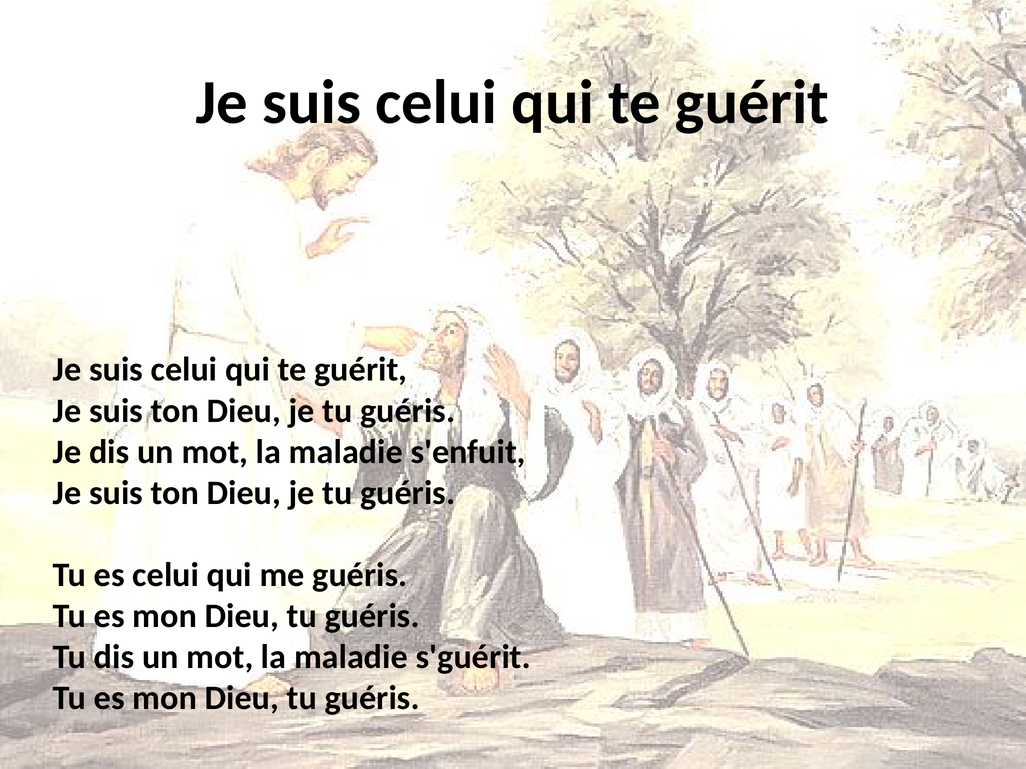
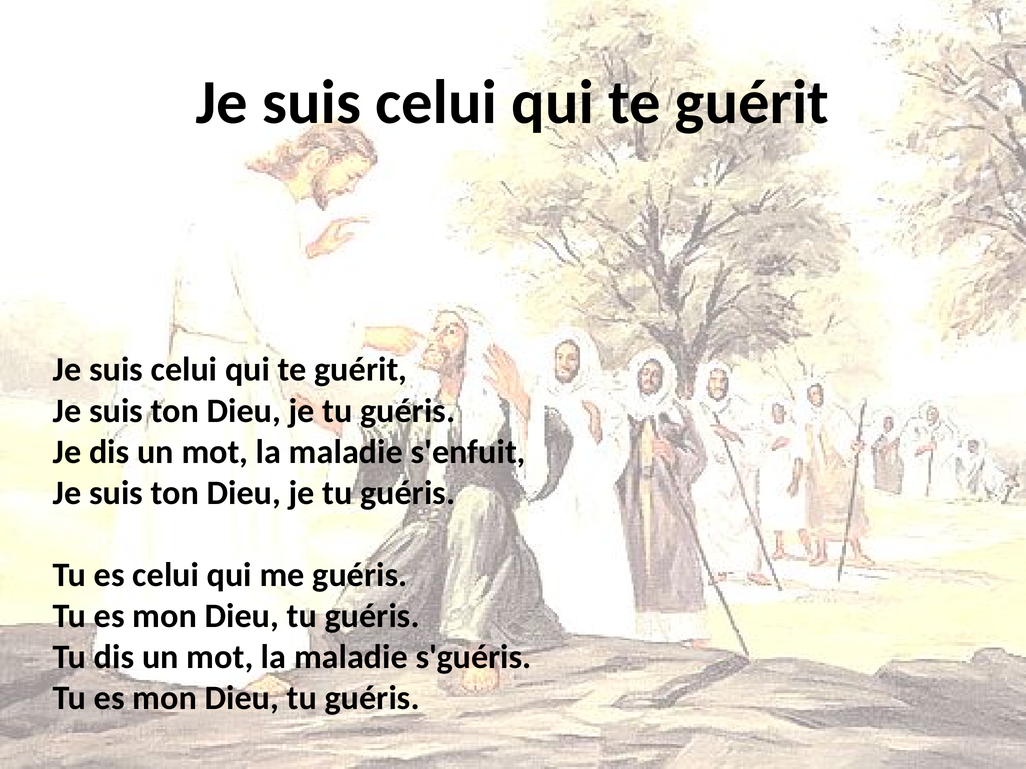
s'guérit: s'guérit -> s'guéris
